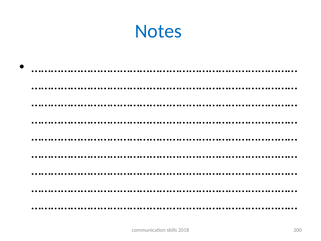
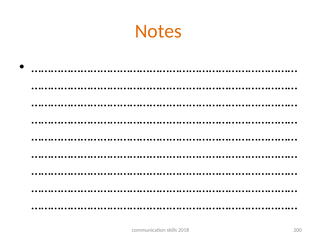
Notes colour: blue -> orange
